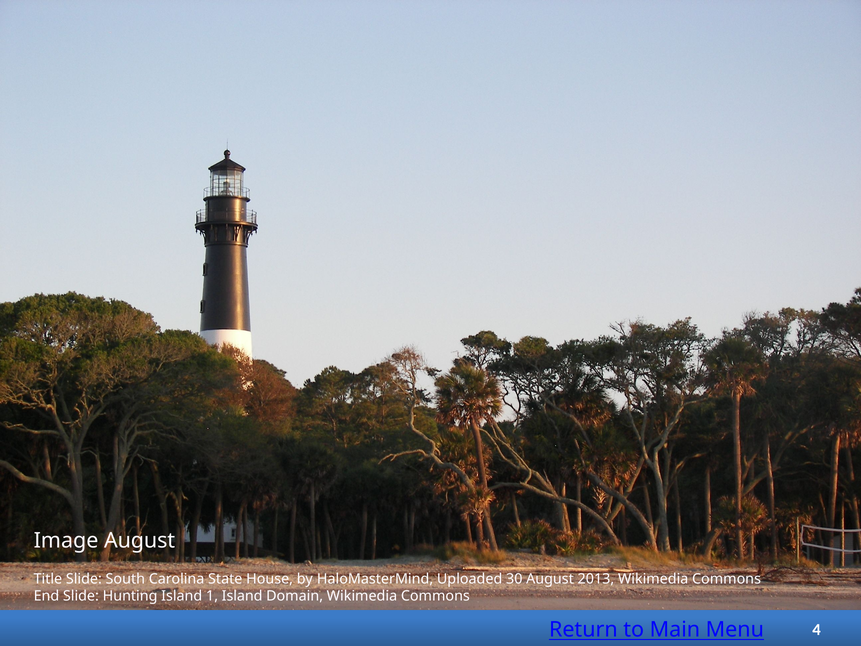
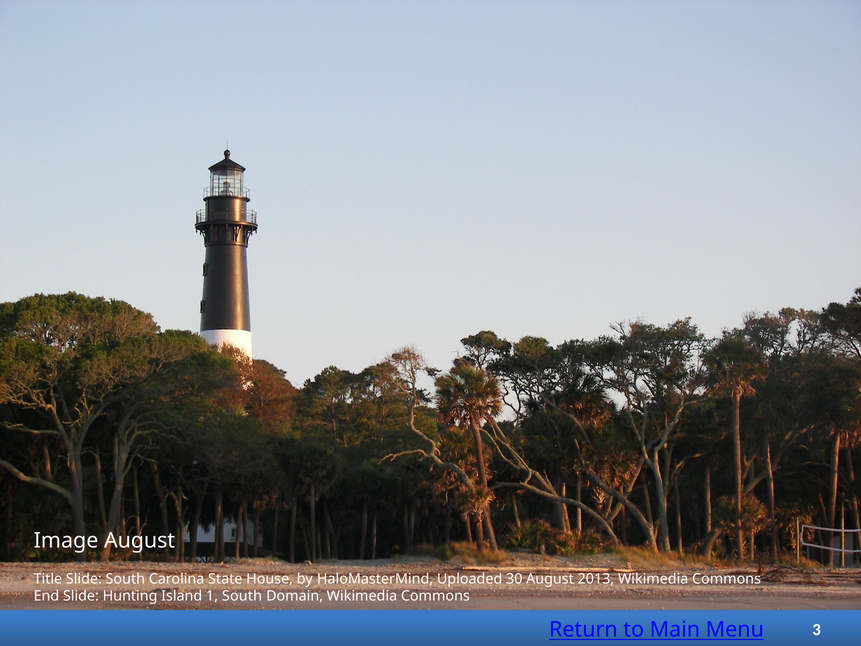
1 Island: Island -> South
4: 4 -> 3
